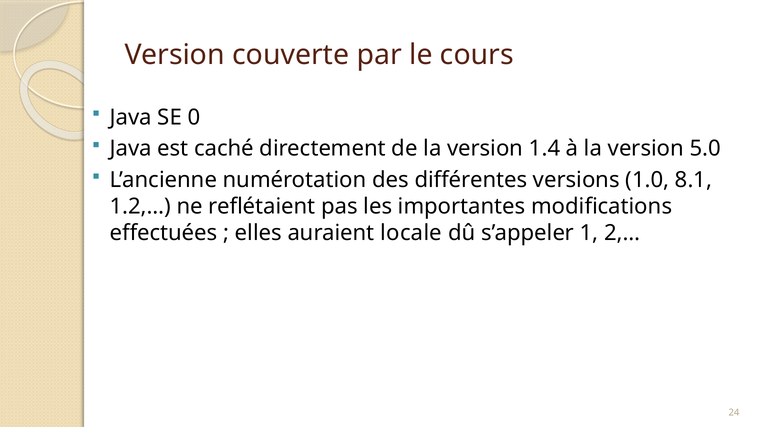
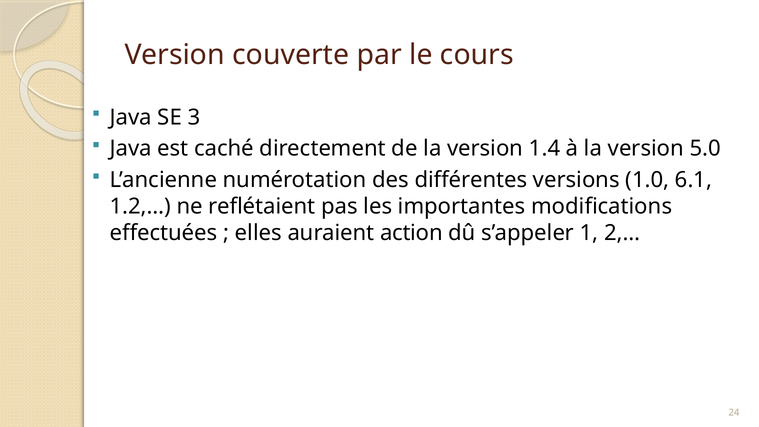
0: 0 -> 3
8.1: 8.1 -> 6.1
locale: locale -> action
